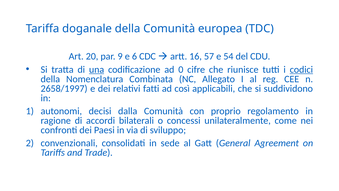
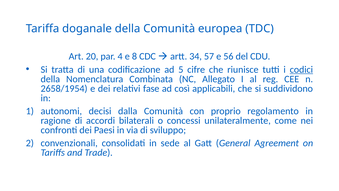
9: 9 -> 4
6: 6 -> 8
16: 16 -> 34
54: 54 -> 56
una underline: present -> none
0: 0 -> 5
2658/1997: 2658/1997 -> 2658/1954
fatti: fatti -> fase
